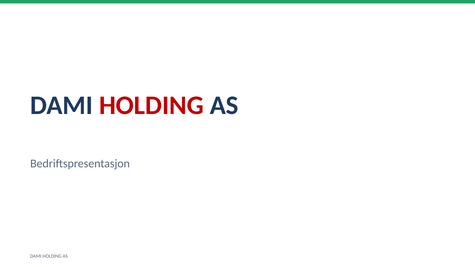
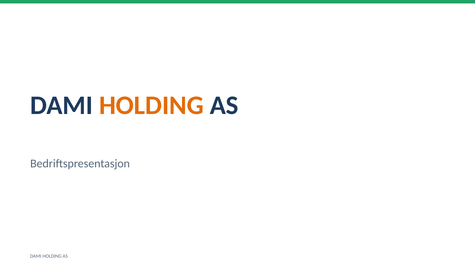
HOLDING at (151, 105) colour: red -> orange
